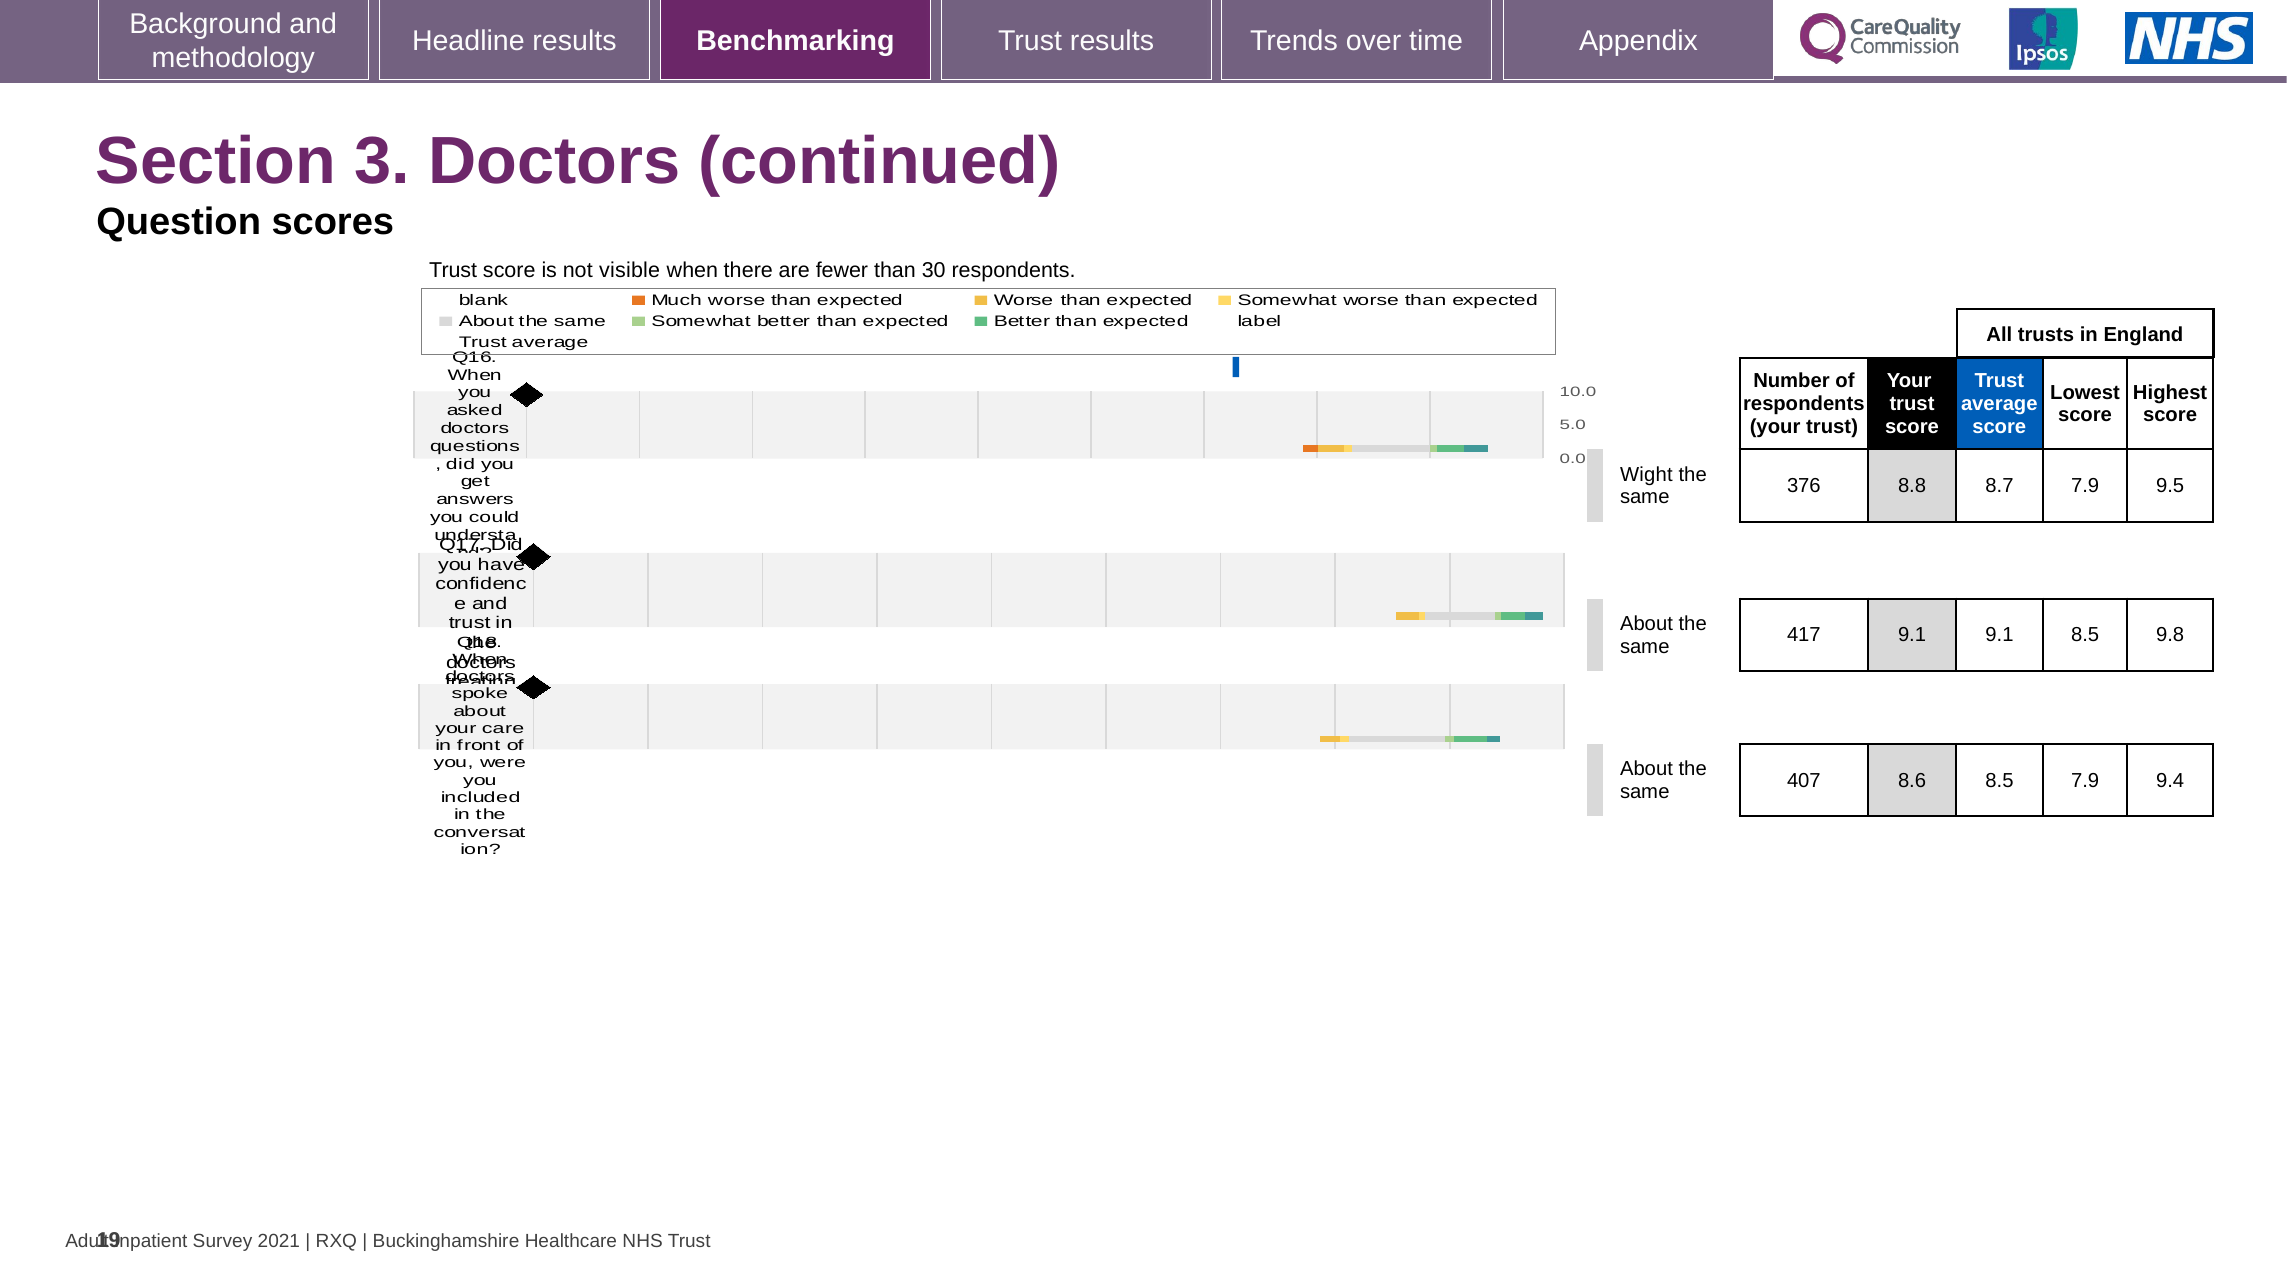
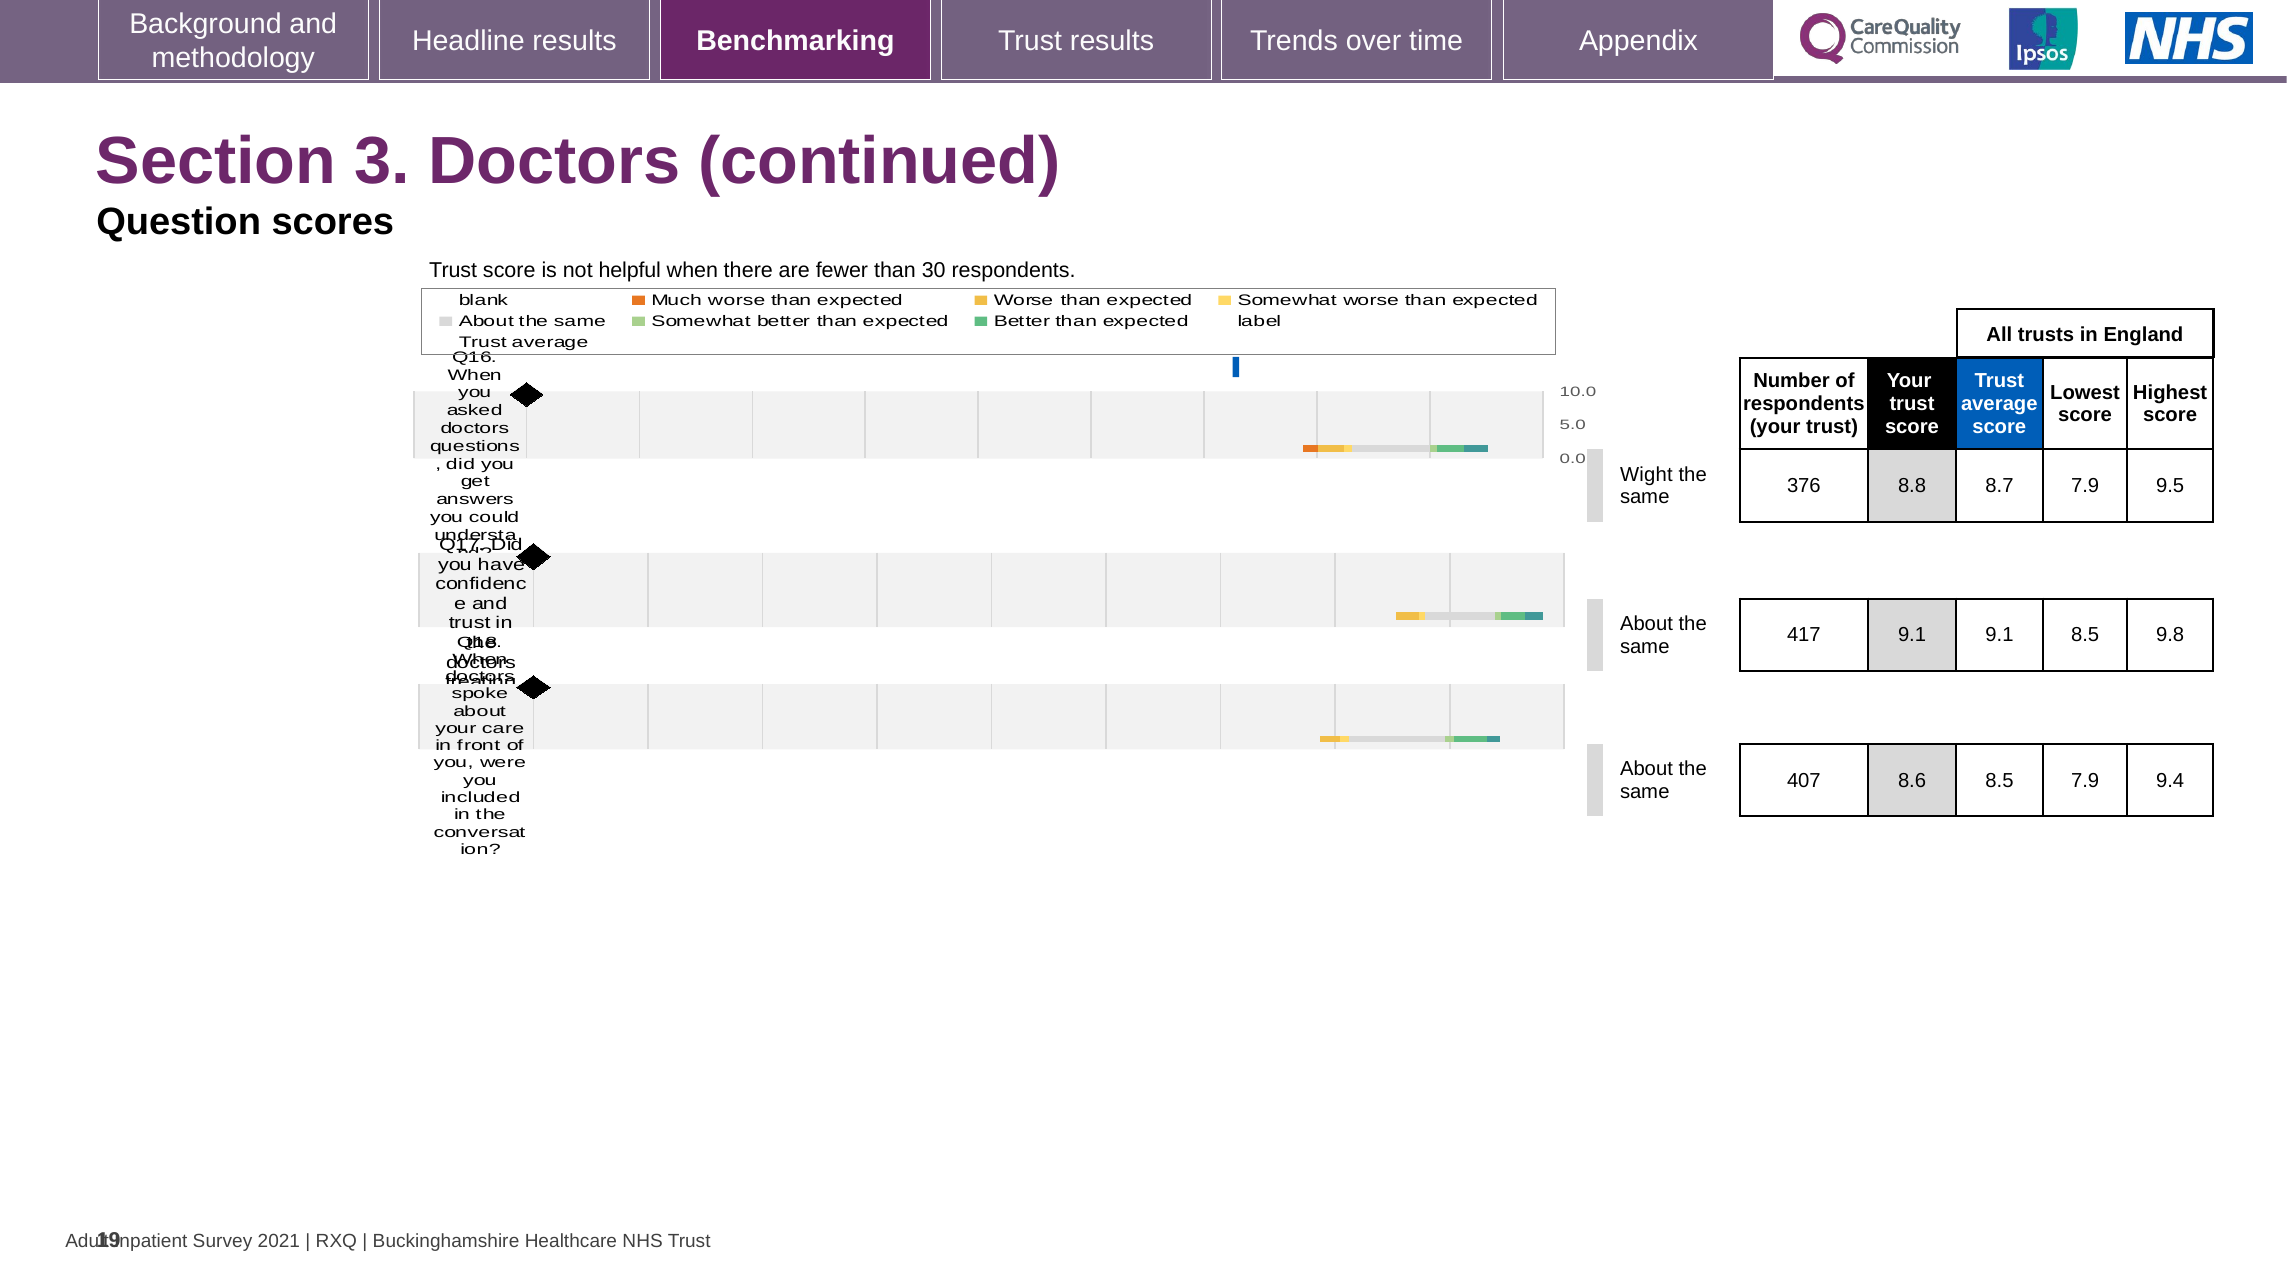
visible: visible -> helpful
